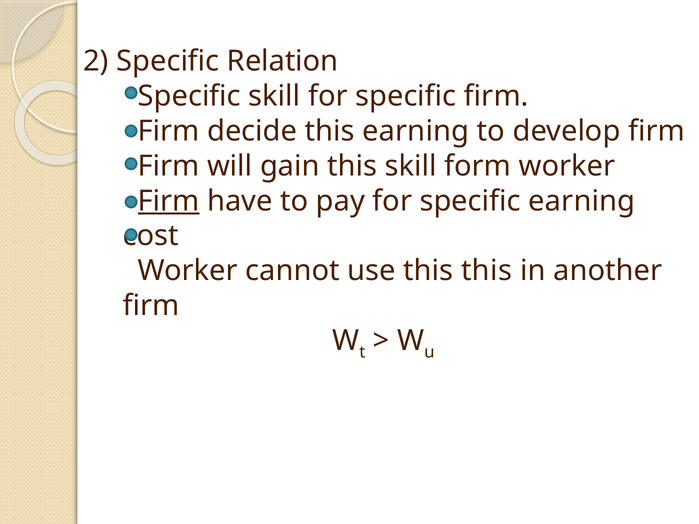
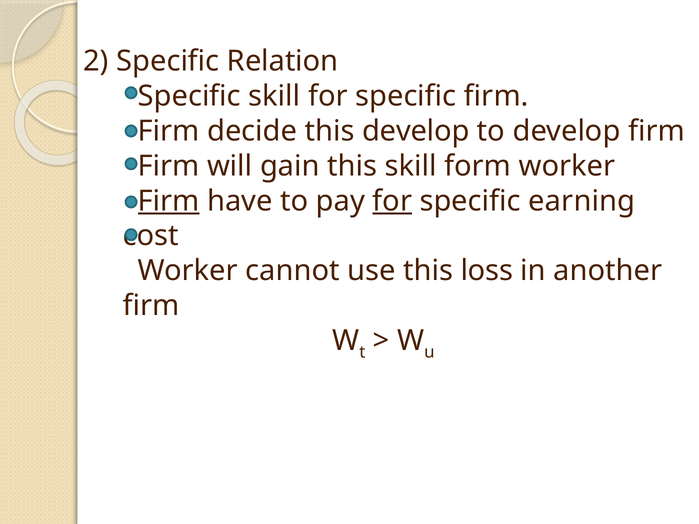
this earning: earning -> develop
for at (392, 201) underline: none -> present
this this: this -> loss
